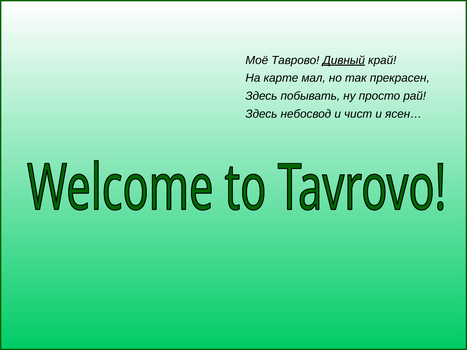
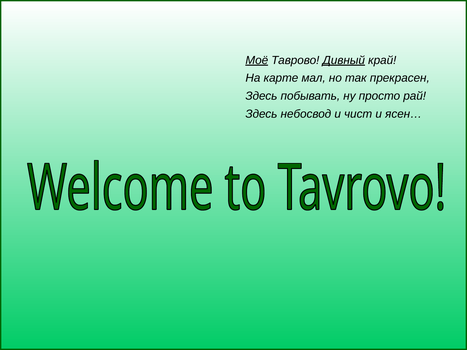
Моё underline: none -> present
